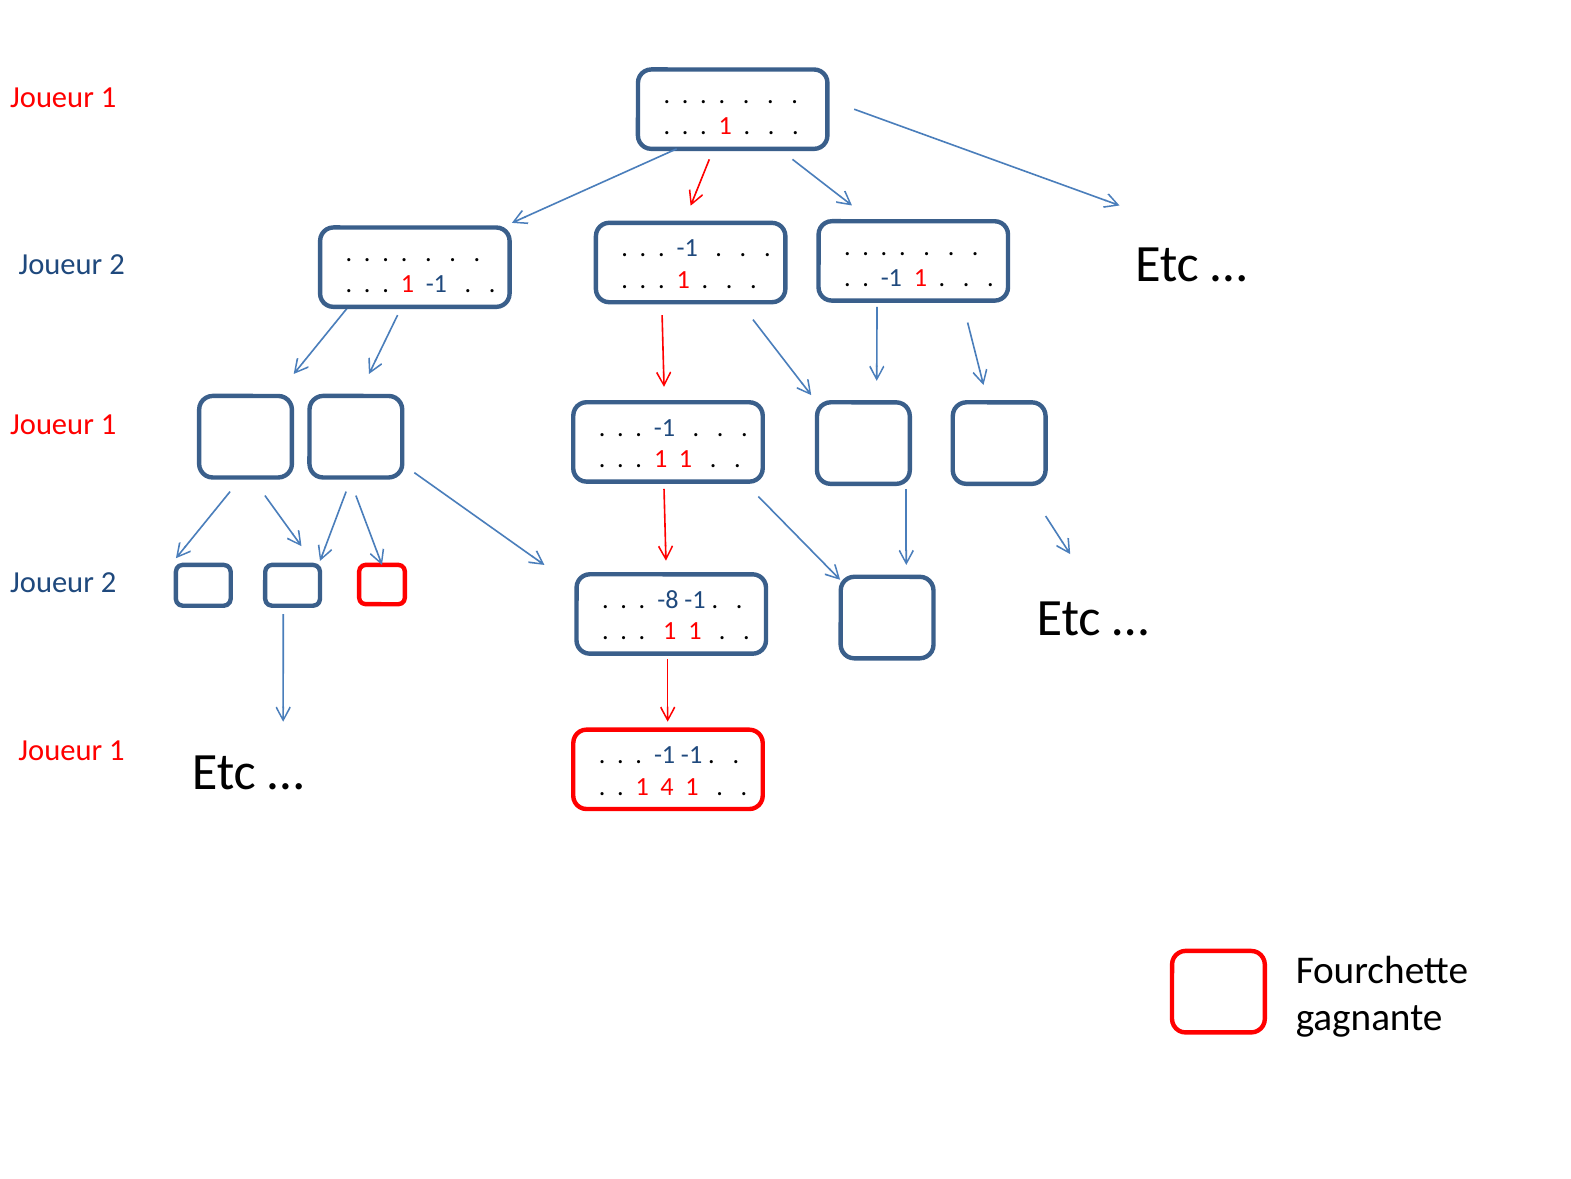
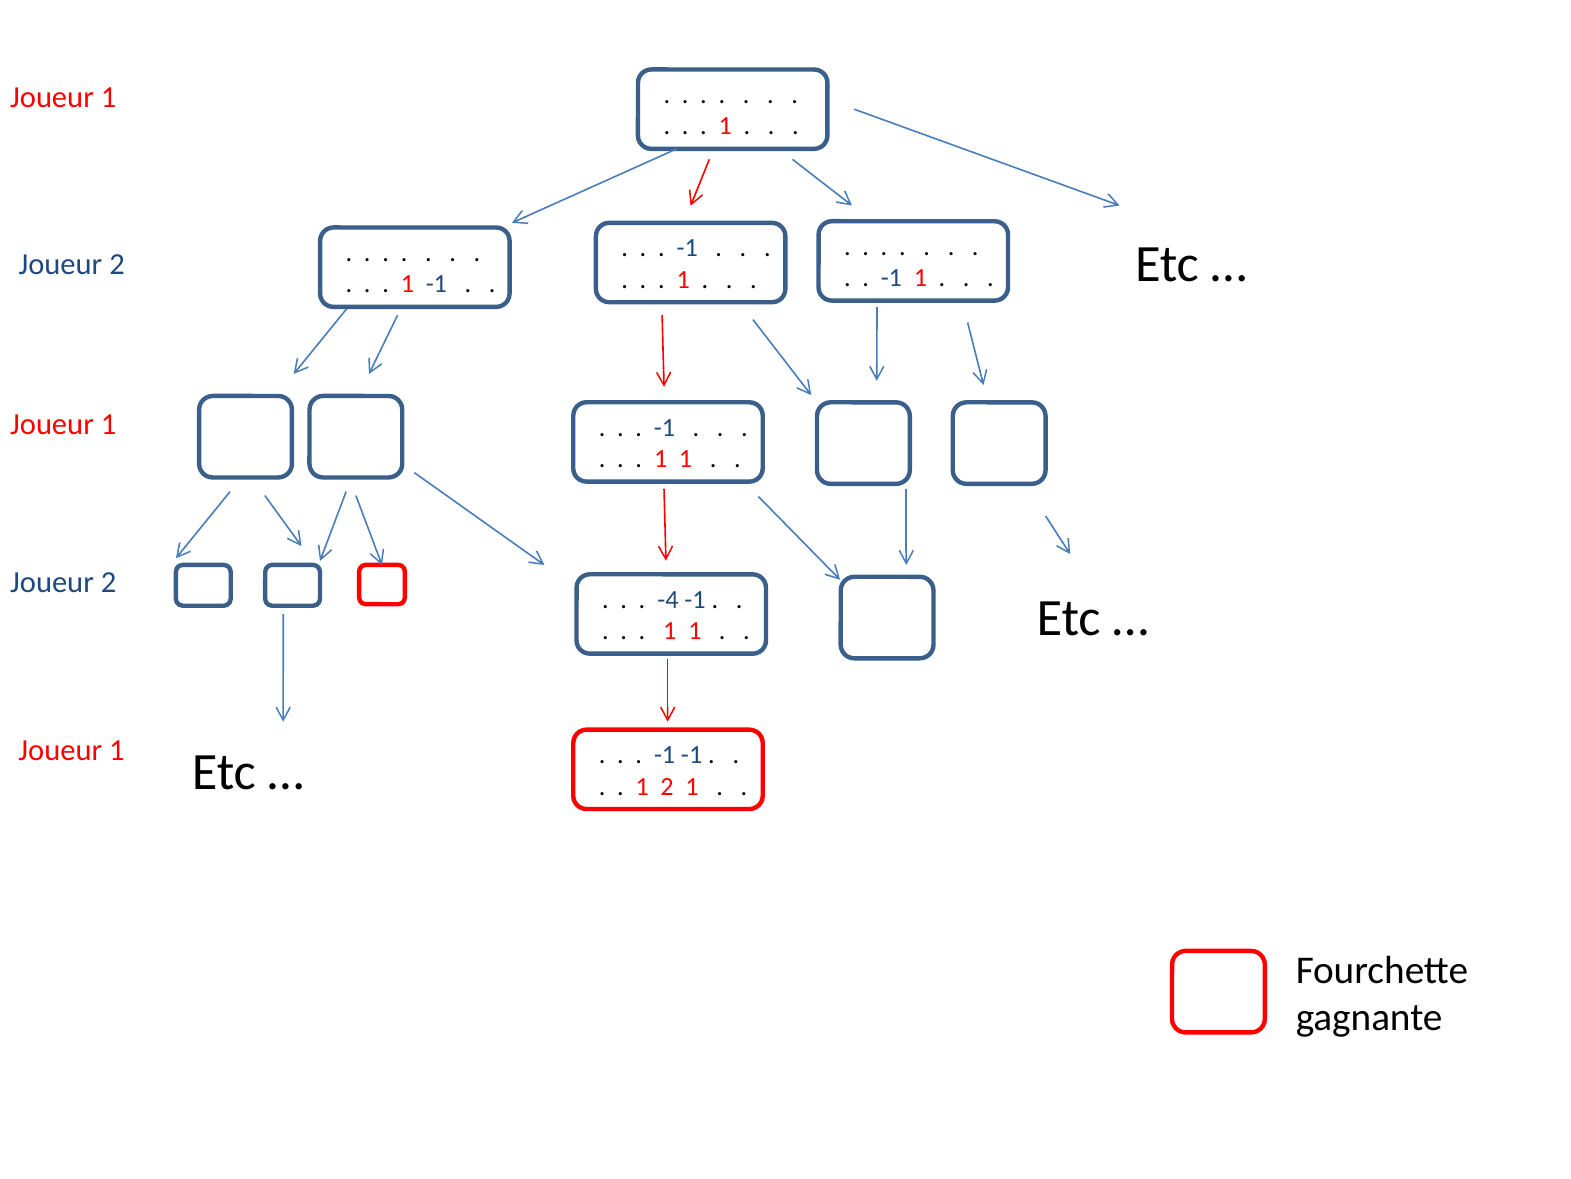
-8: -8 -> -4
1 4: 4 -> 2
